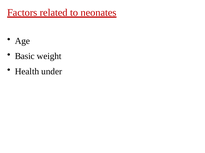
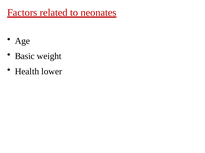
under: under -> lower
